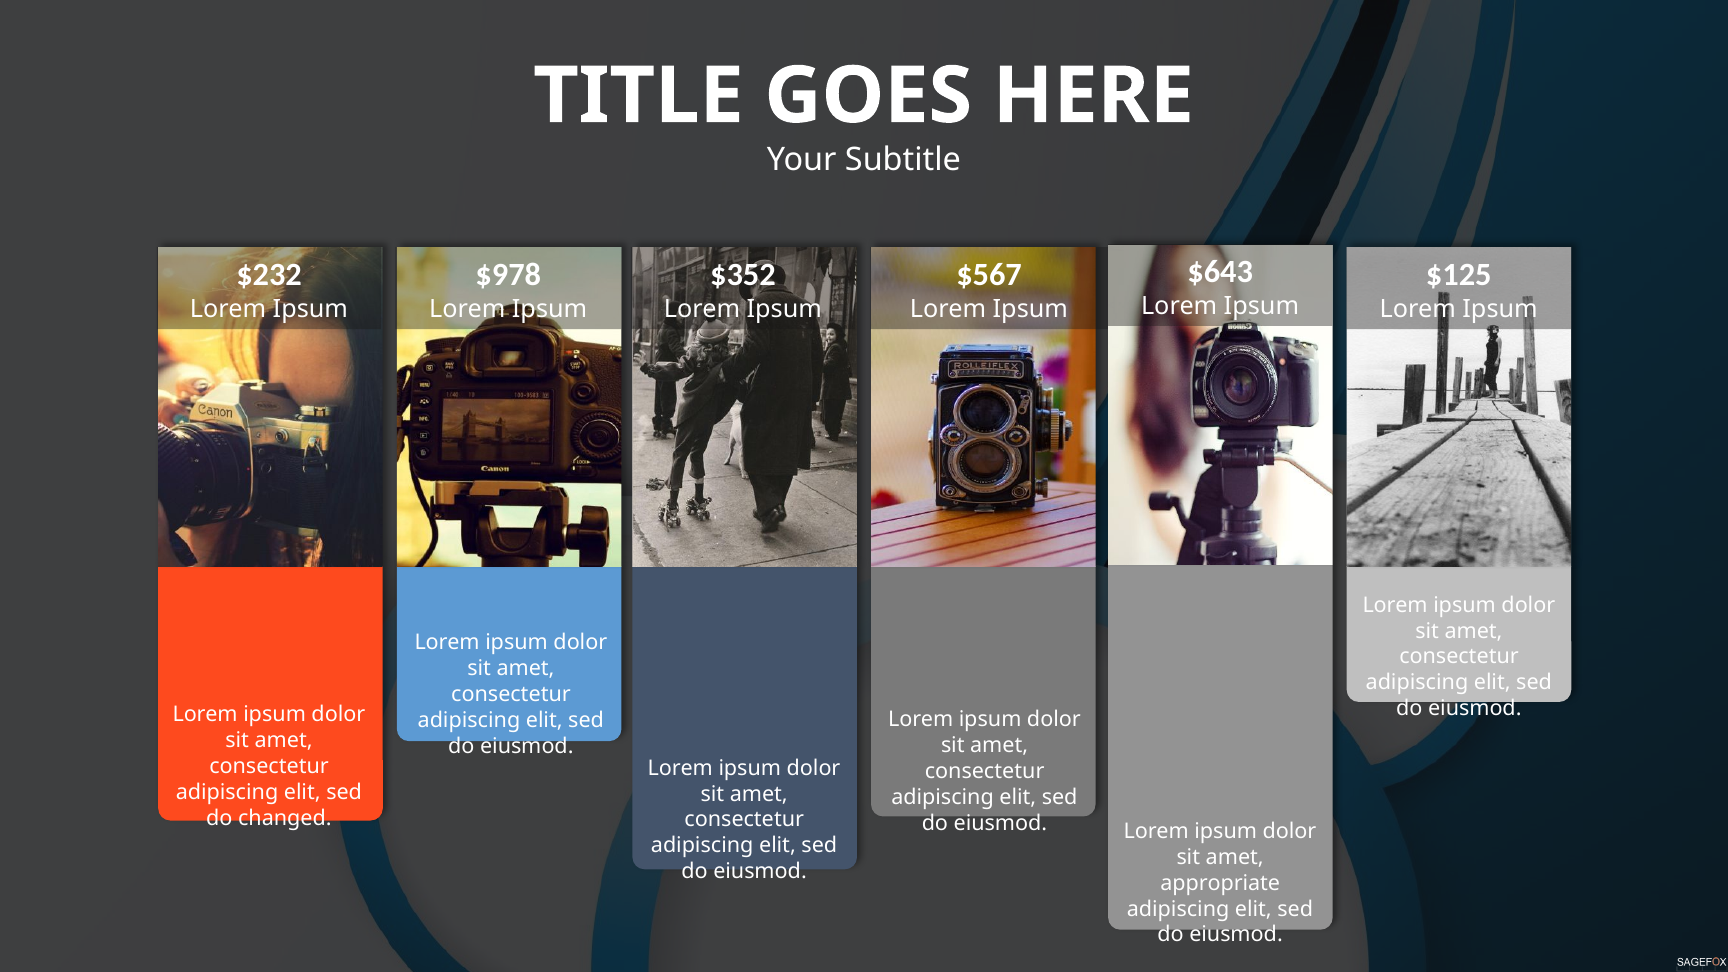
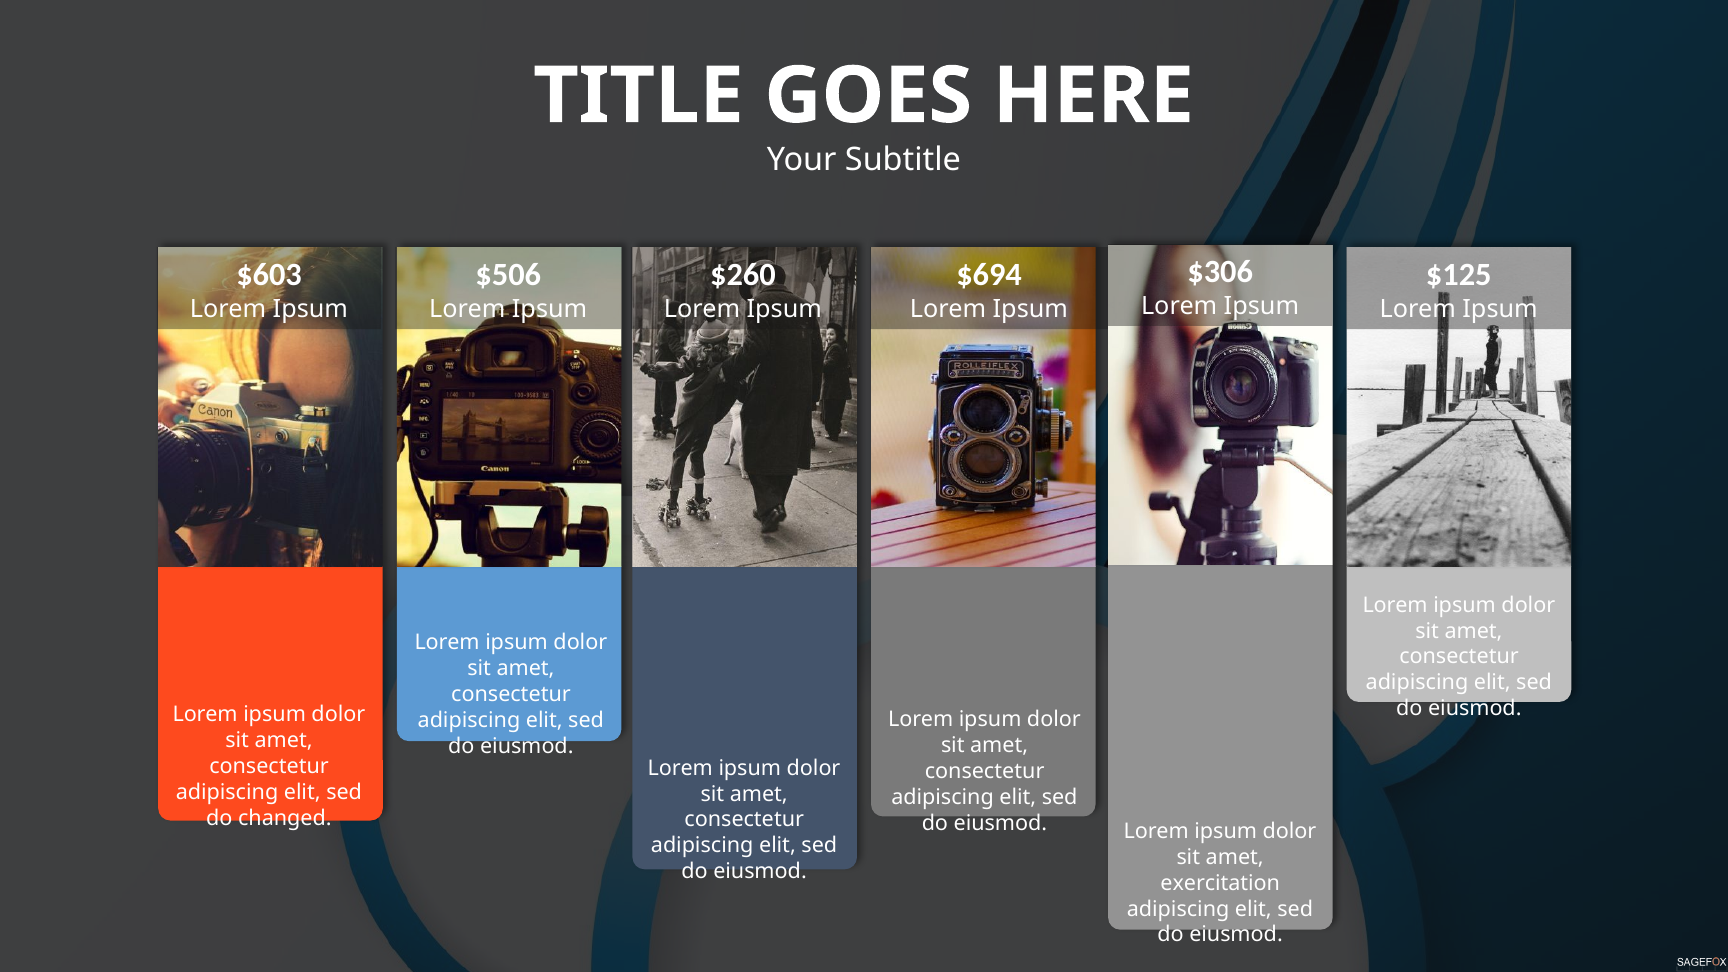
$643: $643 -> $306
$232: $232 -> $603
$978: $978 -> $506
$352: $352 -> $260
$567: $567 -> $694
appropriate: appropriate -> exercitation
